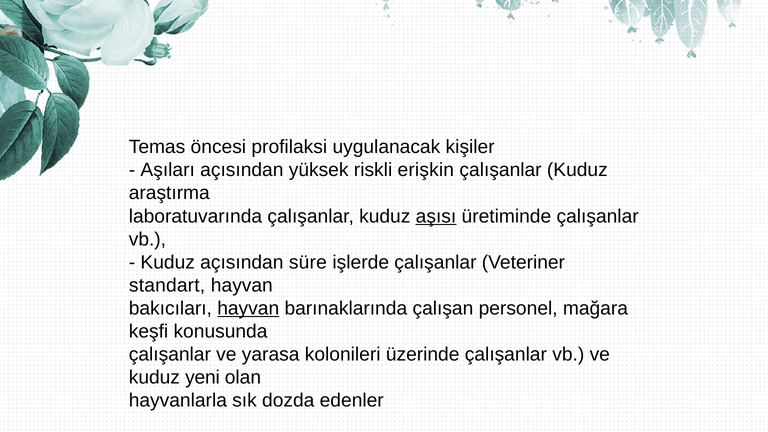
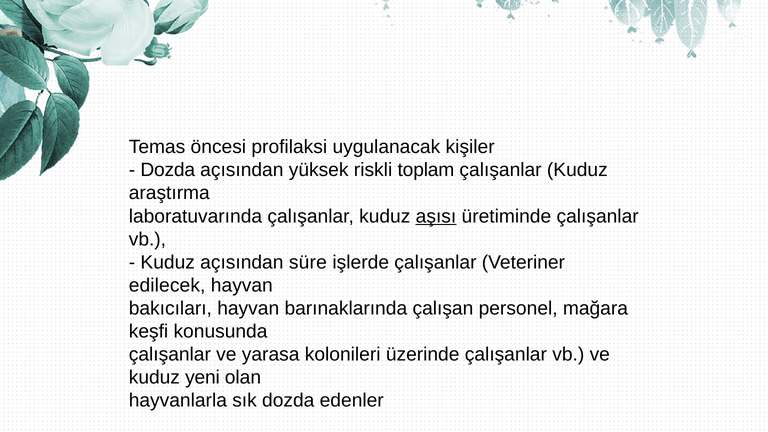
Aşıları at (168, 170): Aşıları -> Dozda
erişkin: erişkin -> toplam
standart: standart -> edilecek
hayvan at (248, 308) underline: present -> none
